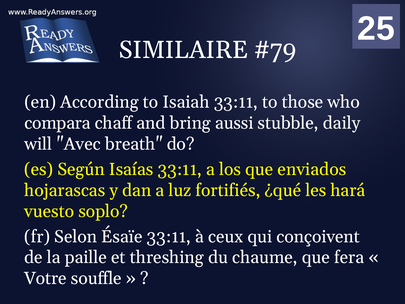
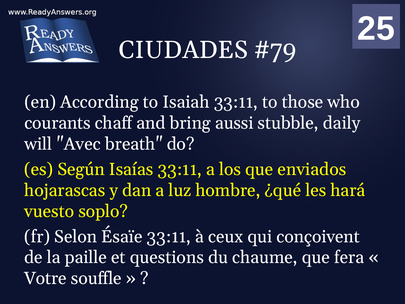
SIMILAIRE: SIMILAIRE -> CIUDADES
compara: compara -> courants
fortifiés: fortifiés -> hombre
threshing: threshing -> questions
